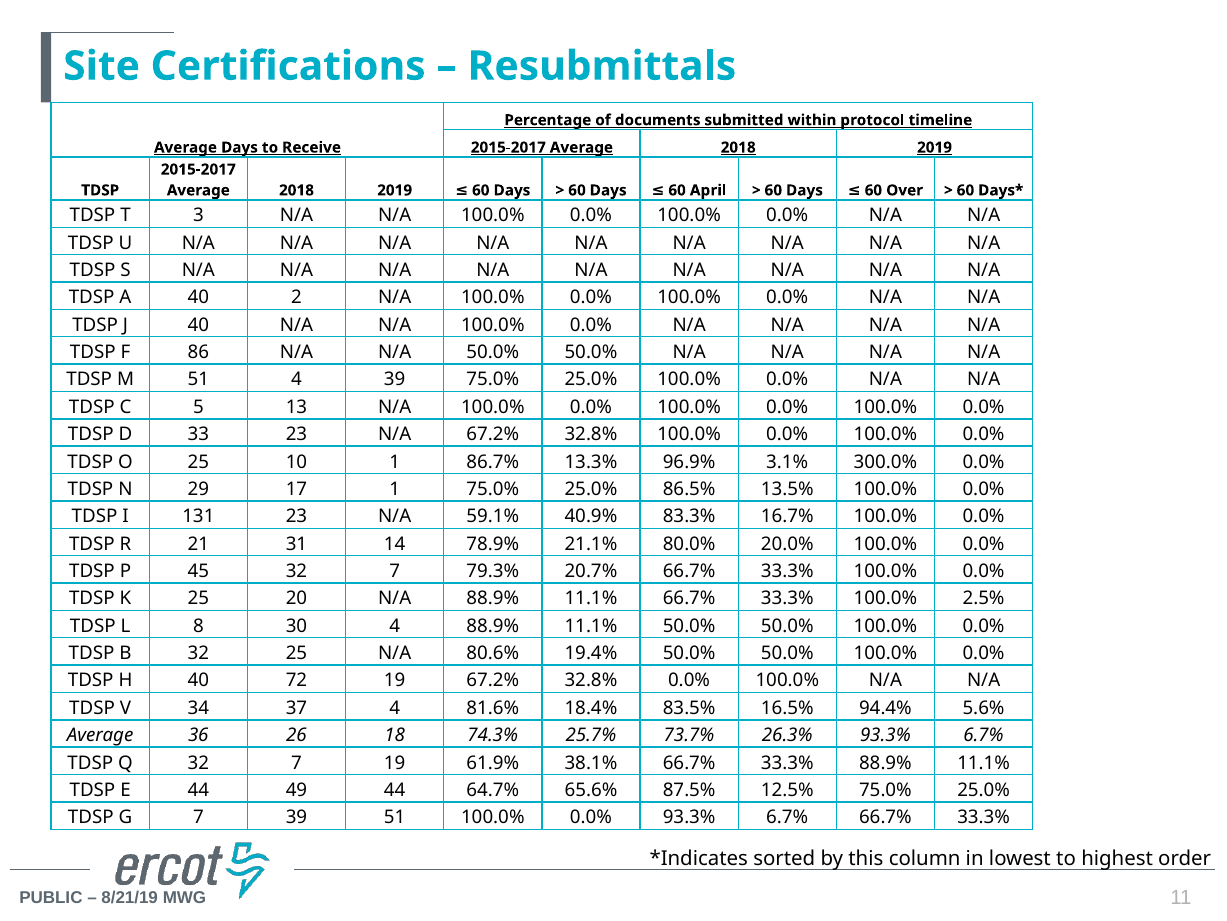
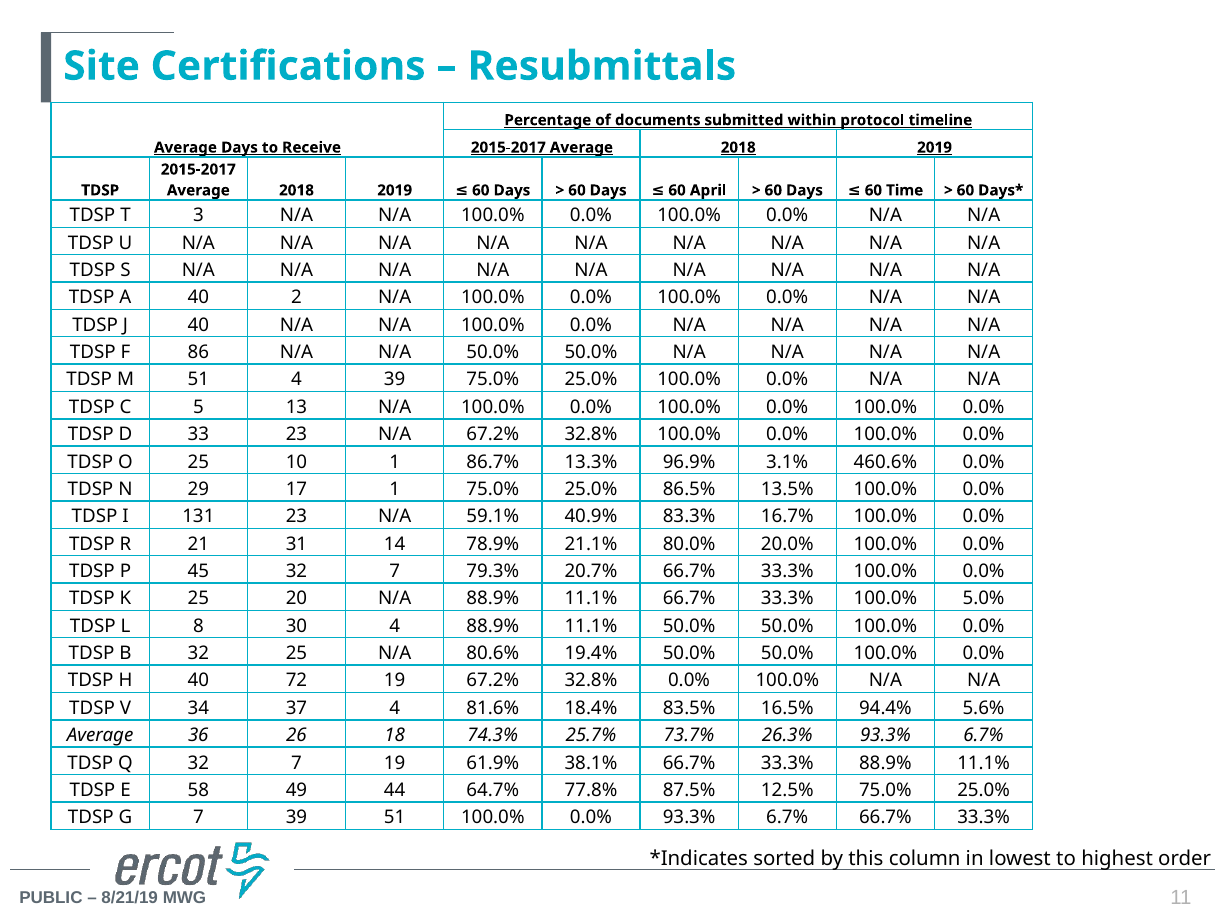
Over: Over -> Time
300.0%: 300.0% -> 460.6%
2.5%: 2.5% -> 5.0%
E 44: 44 -> 58
65.6%: 65.6% -> 77.8%
